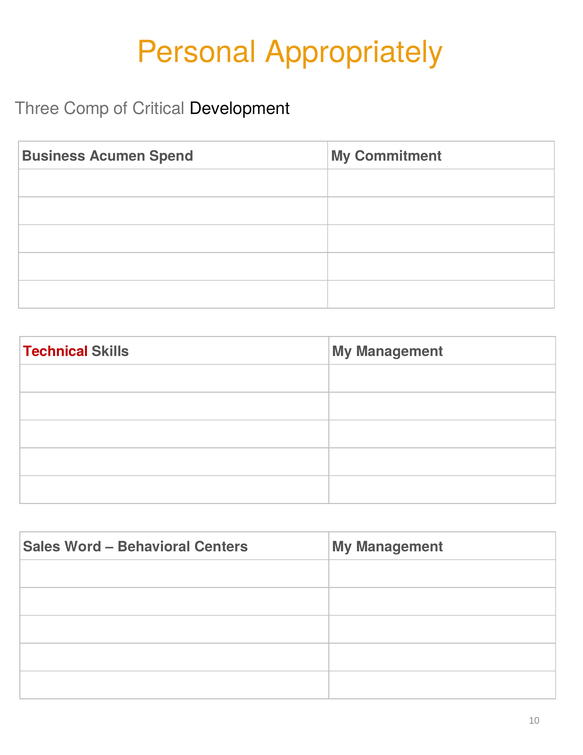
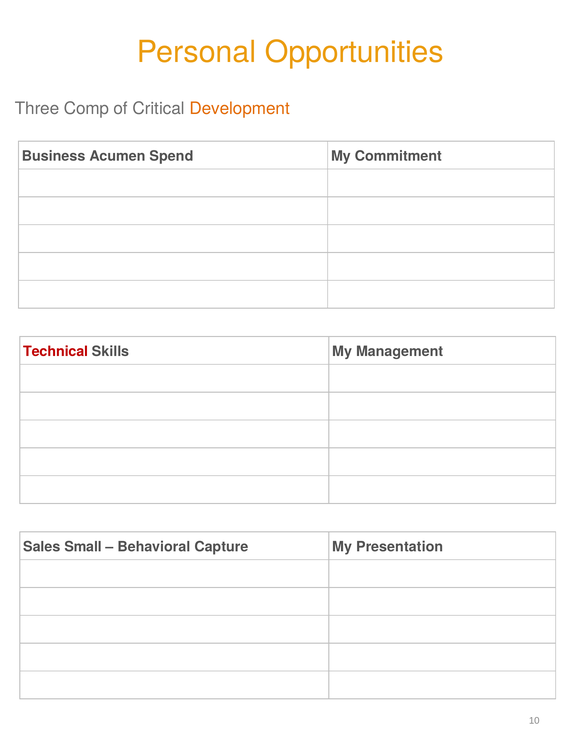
Appropriately: Appropriately -> Opportunities
Development colour: black -> orange
Word: Word -> Small
Centers: Centers -> Capture
Management at (400, 546): Management -> Presentation
